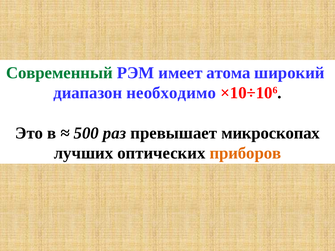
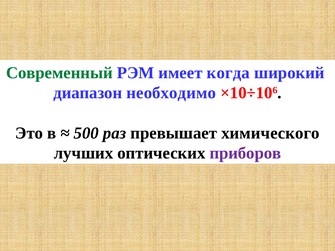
атома: атома -> когда
микроскопах: микроскопах -> химического
приборов colour: orange -> purple
